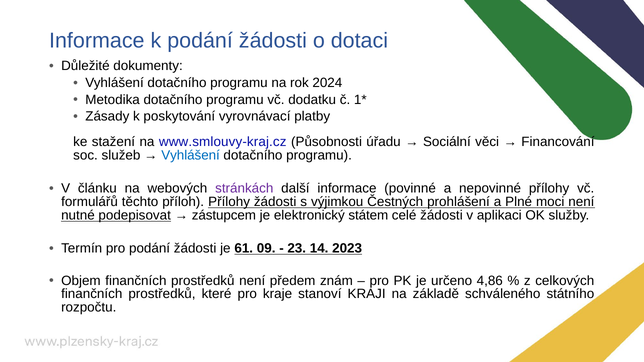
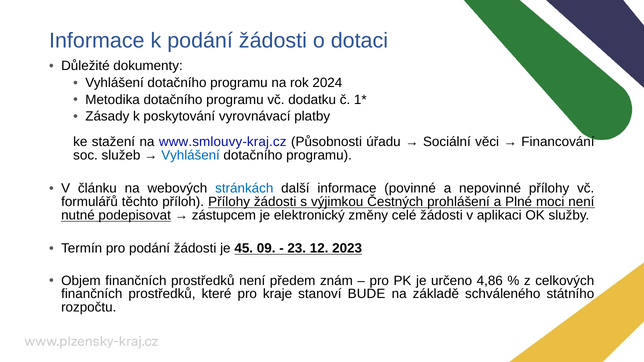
stránkách colour: purple -> blue
státem: státem -> změny
61: 61 -> 45
14: 14 -> 12
KRAJI: KRAJI -> BUDE
